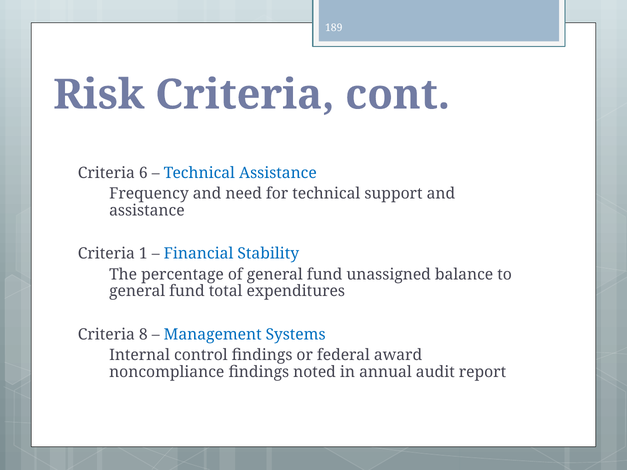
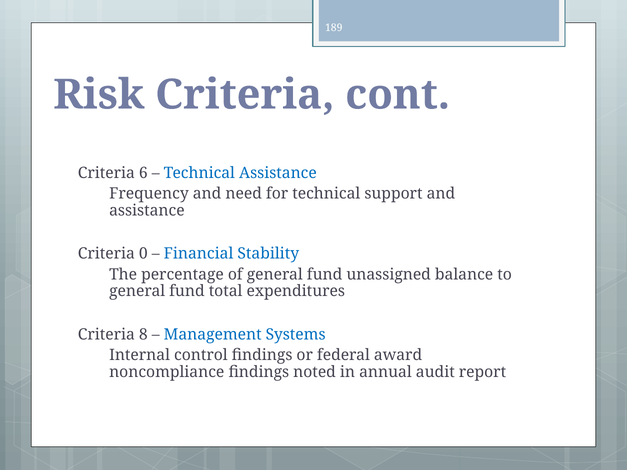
1: 1 -> 0
